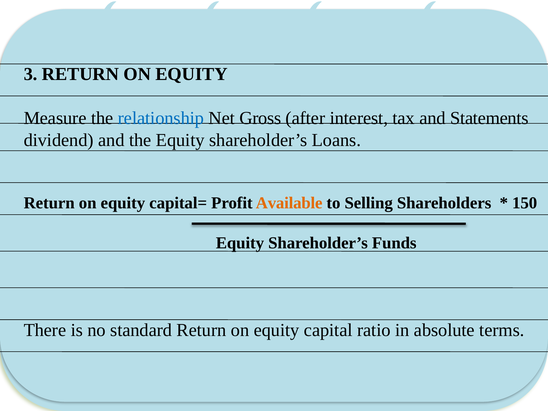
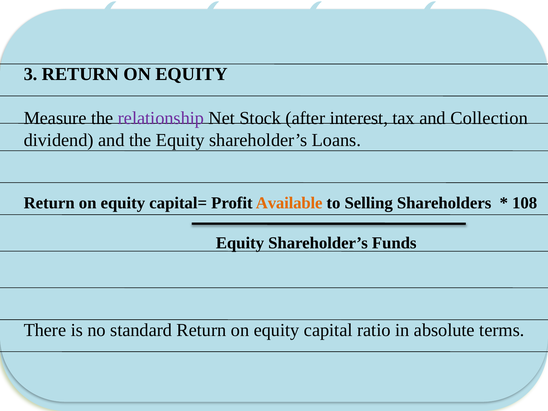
relationship colour: blue -> purple
Gross: Gross -> Stock
Statements: Statements -> Collection
150: 150 -> 108
